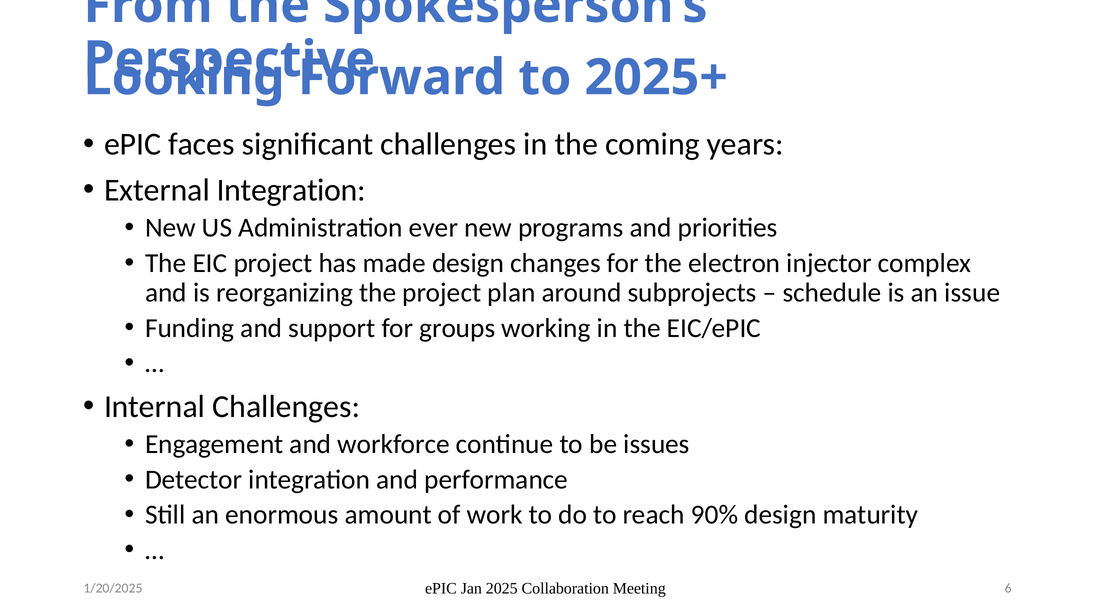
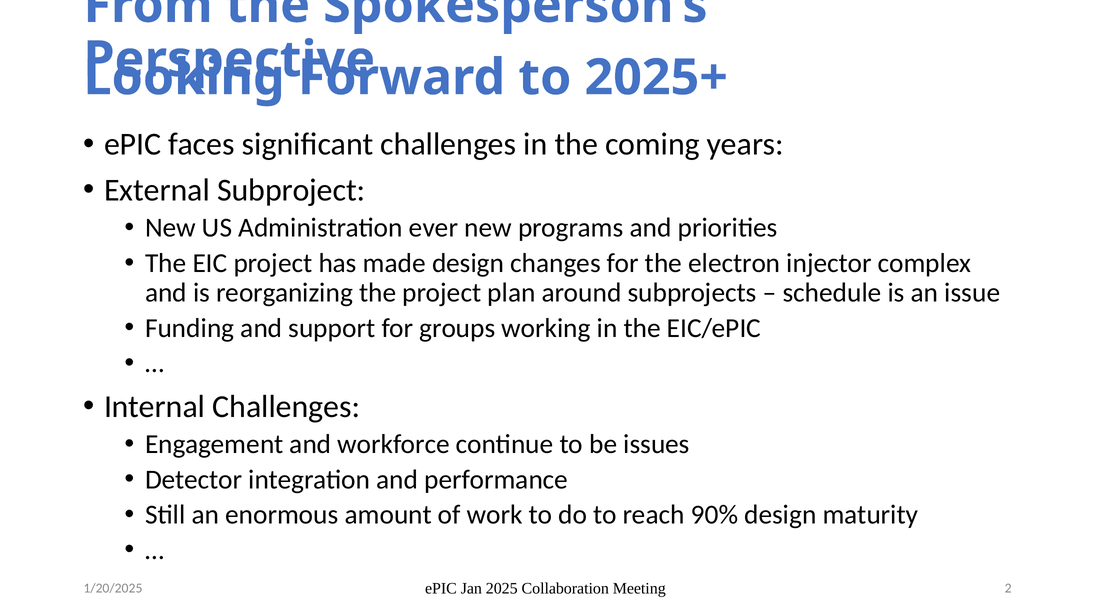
External Integration: Integration -> Subproject
6: 6 -> 2
